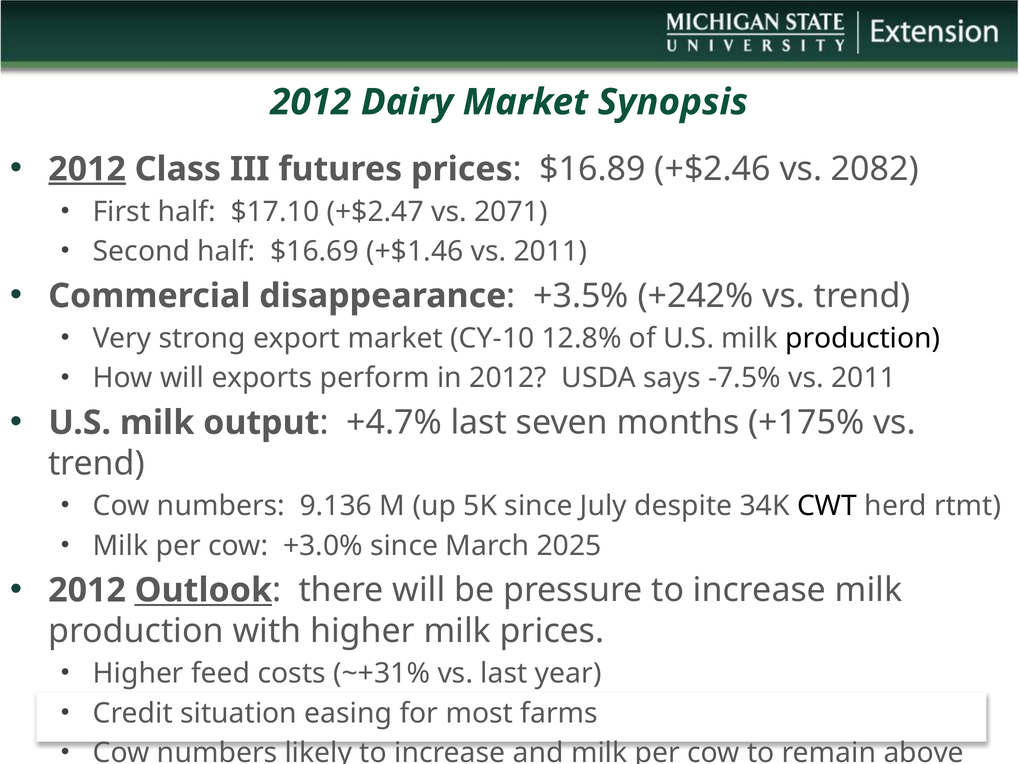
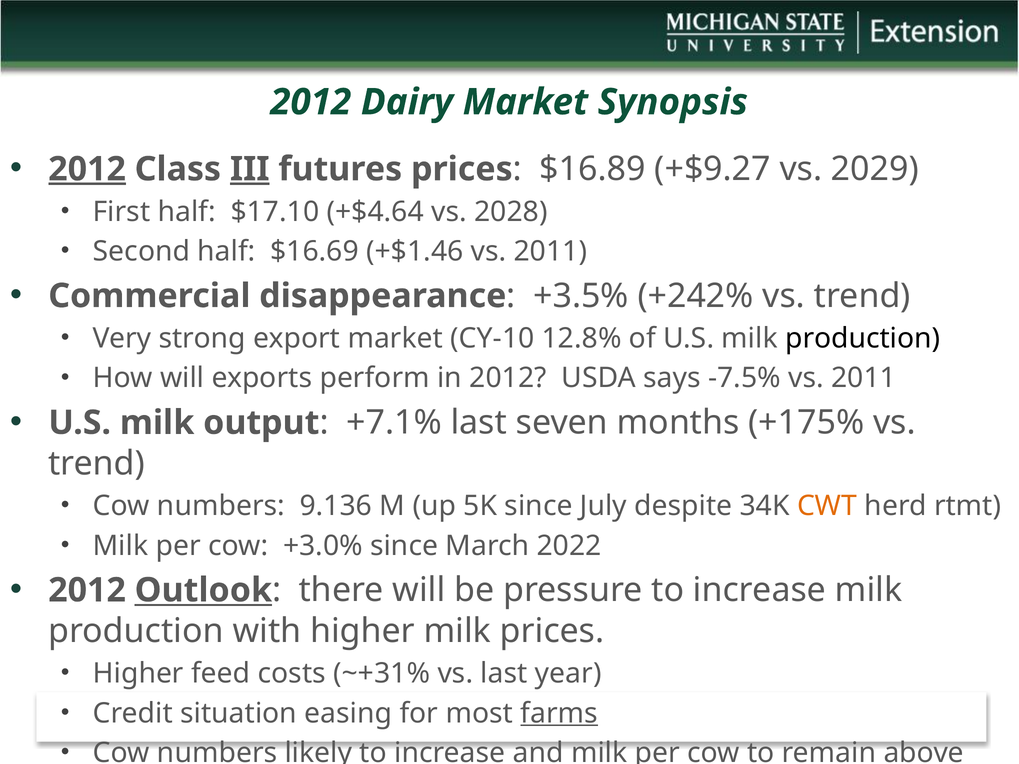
III underline: none -> present
+$2.46: +$2.46 -> +$9.27
2082: 2082 -> 2029
+$2.47: +$2.47 -> +$4.64
2071: 2071 -> 2028
+4.7%: +4.7% -> +7.1%
CWT colour: black -> orange
2025: 2025 -> 2022
farms underline: none -> present
